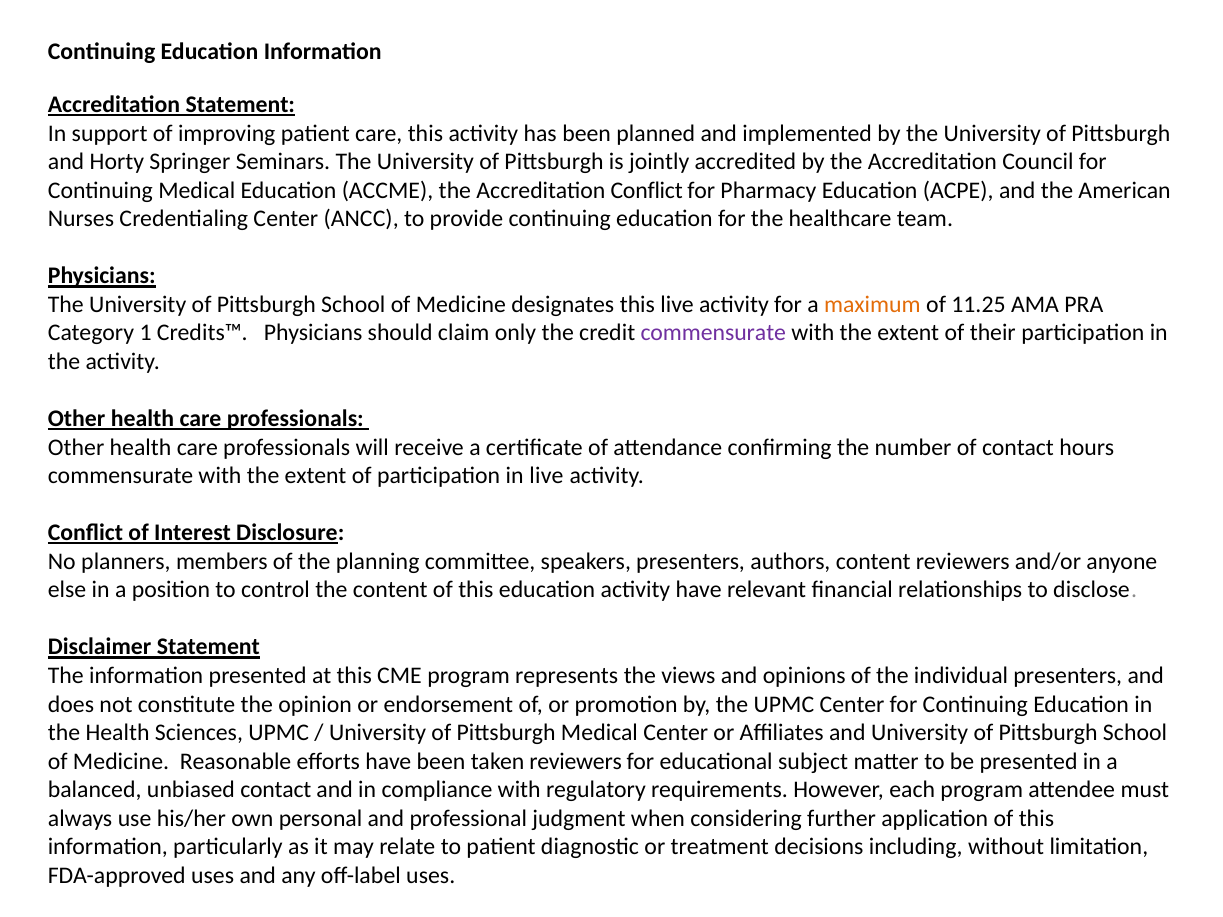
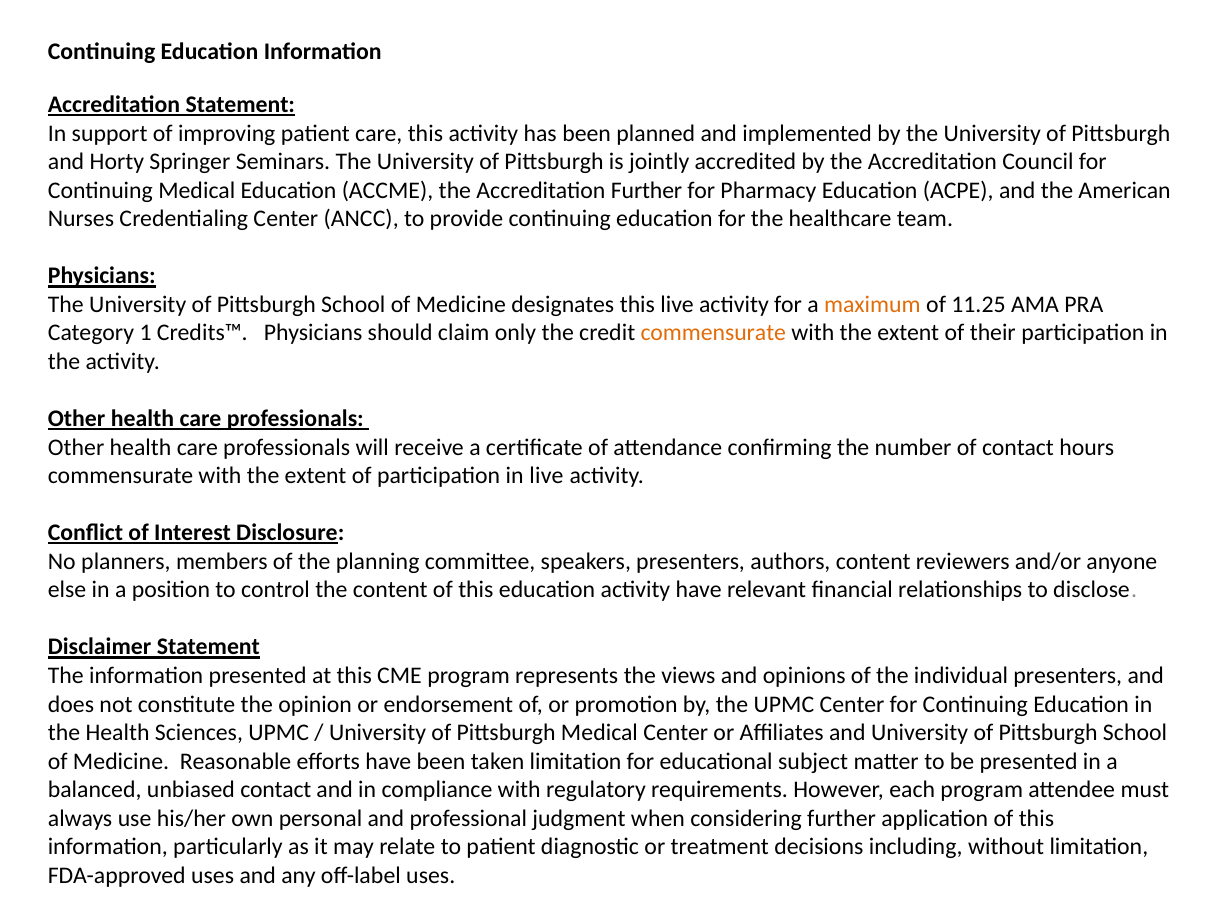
Accreditation Conflict: Conflict -> Further
commensurate at (713, 333) colour: purple -> orange
taken reviewers: reviewers -> limitation
